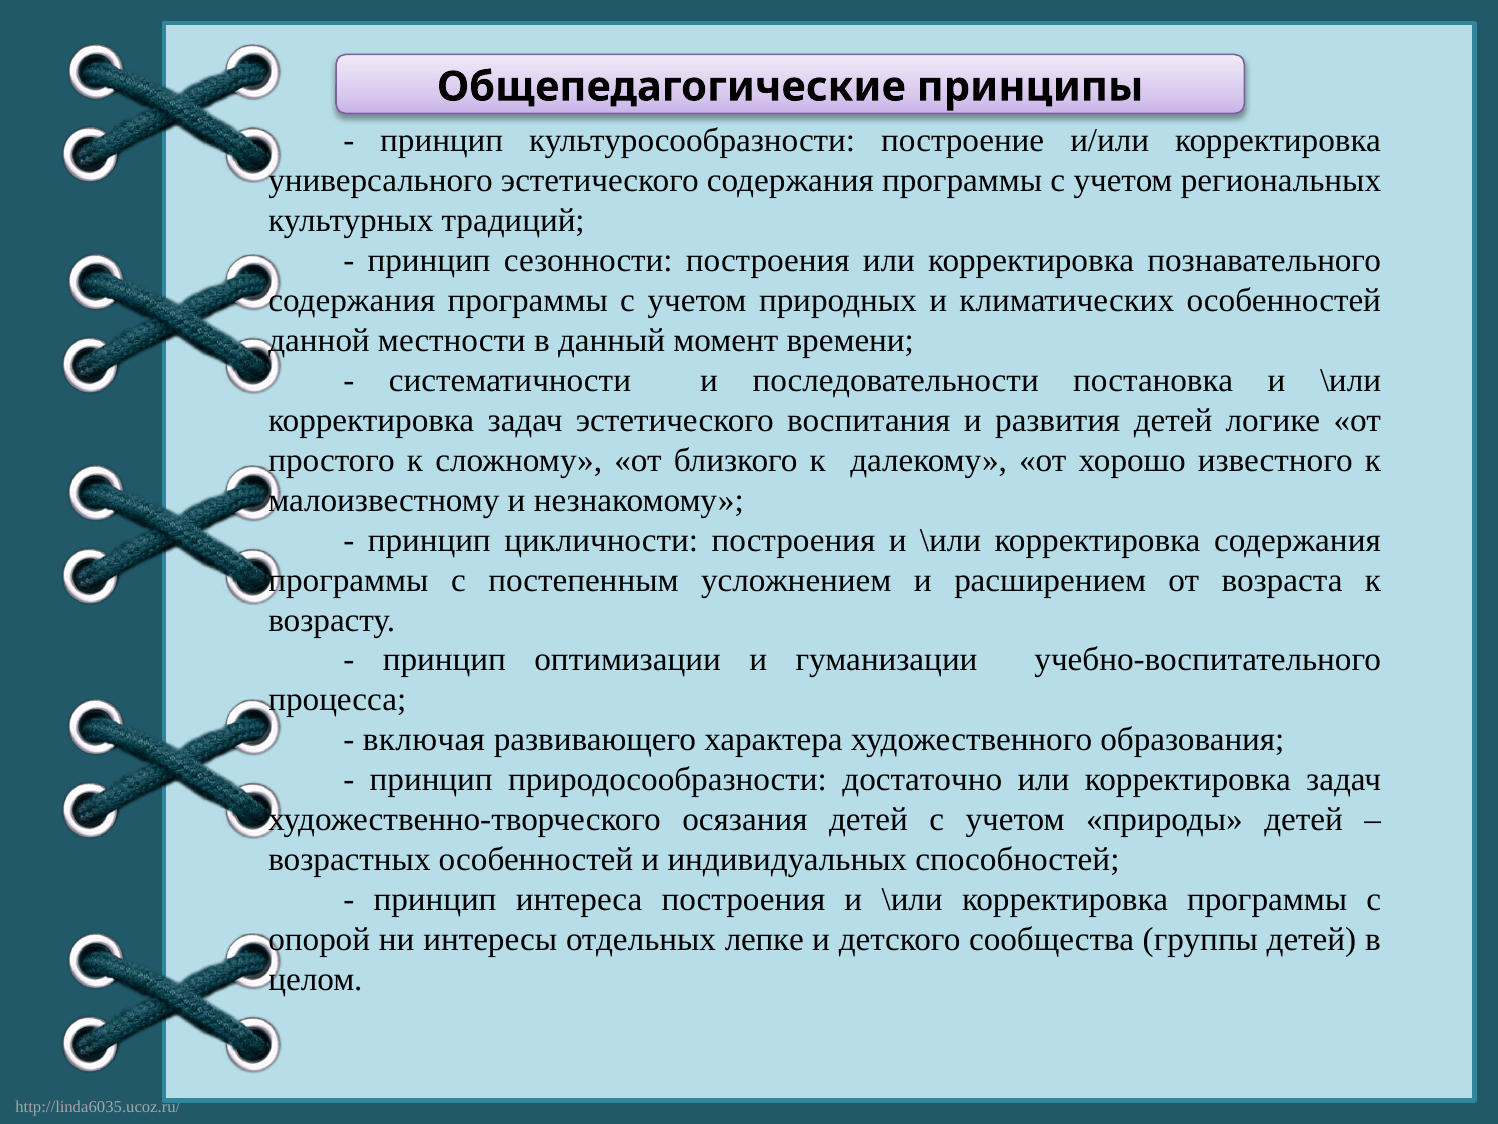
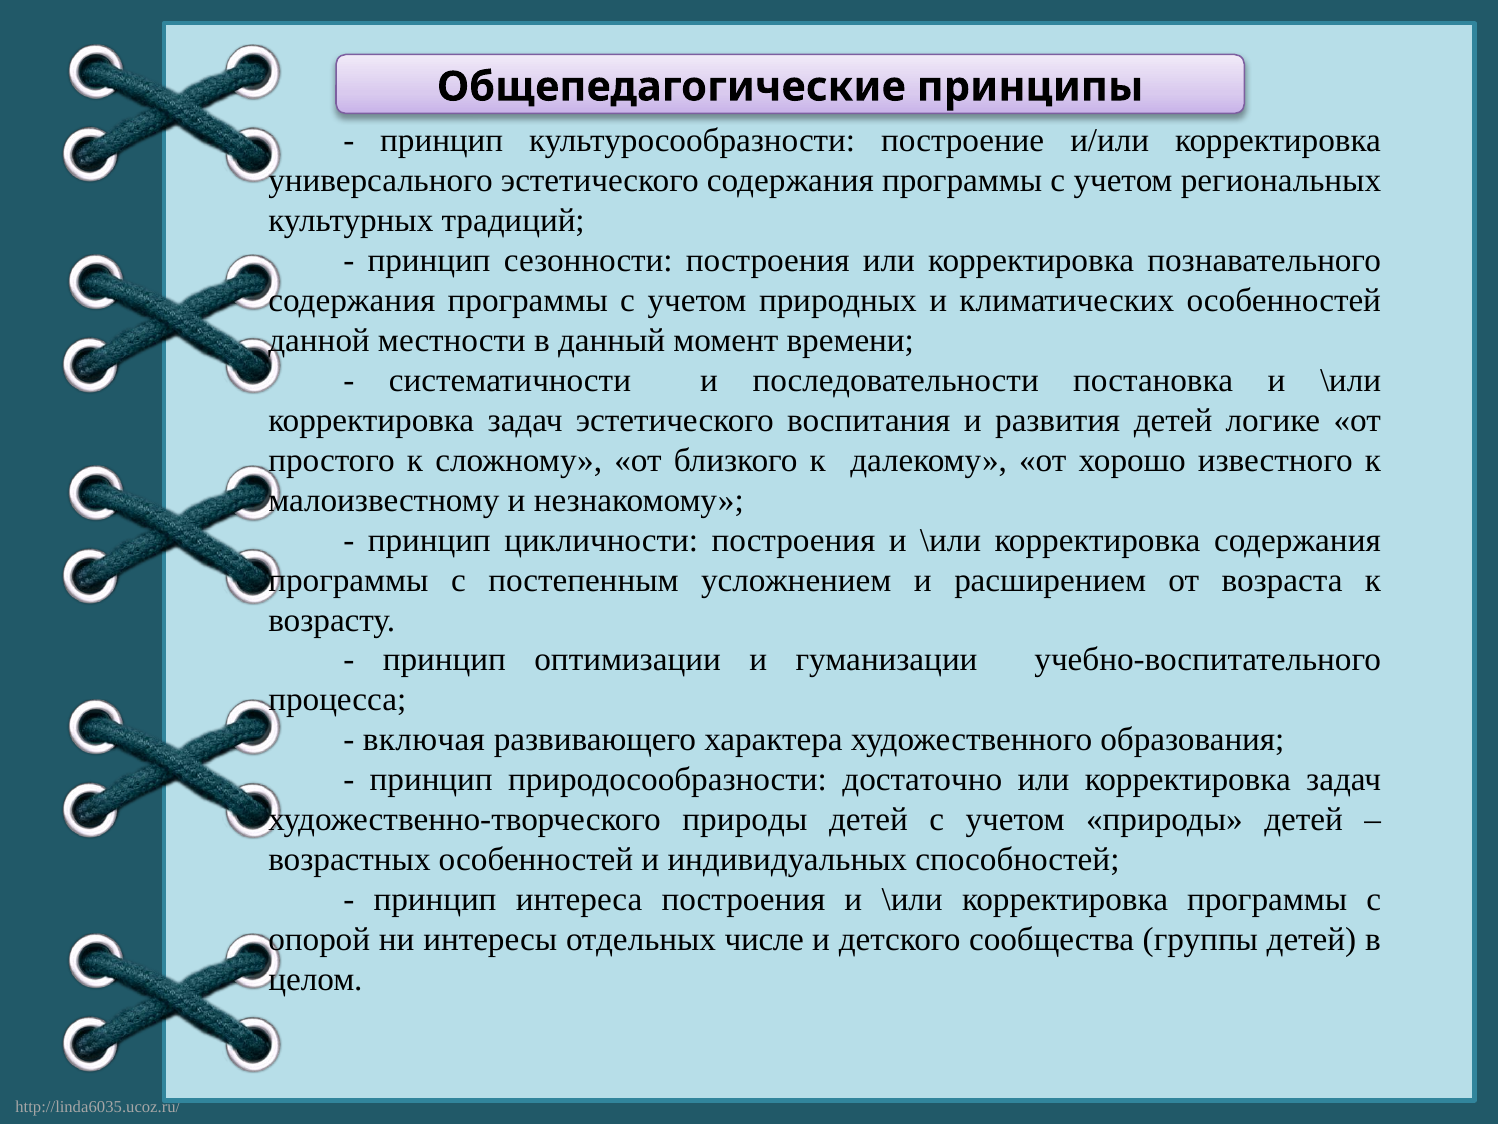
художественно-творческого осязания: осязания -> природы
лепке: лепке -> числе
